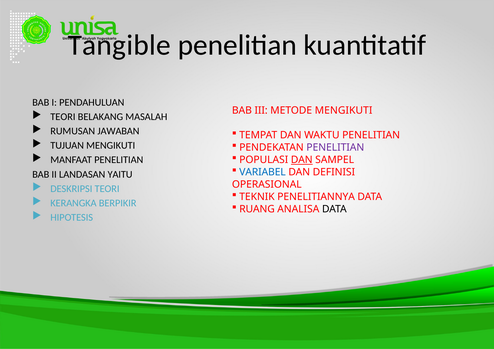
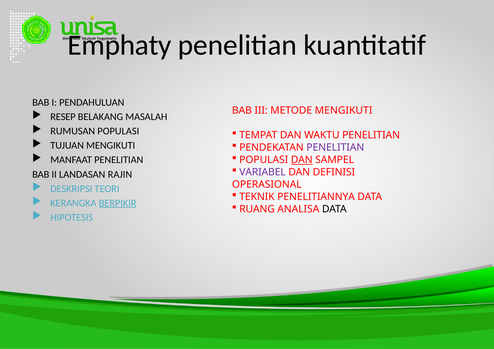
Tangible: Tangible -> Emphaty
TEORI at (63, 117): TEORI -> RESEP
RUMUSAN JAWABAN: JAWABAN -> POPULASI
VARIABEL colour: blue -> purple
YAITU: YAITU -> RAJIN
BERPIKIR underline: none -> present
